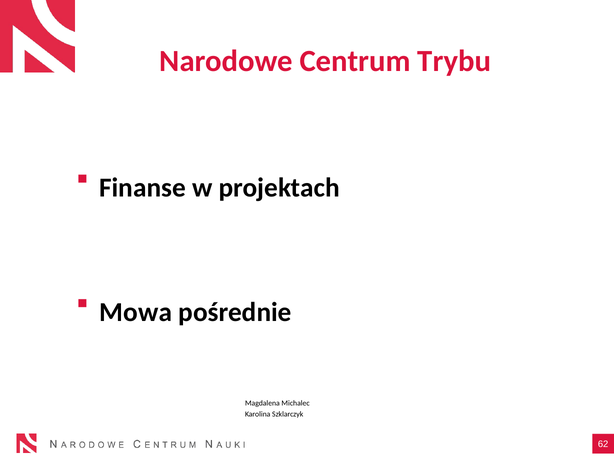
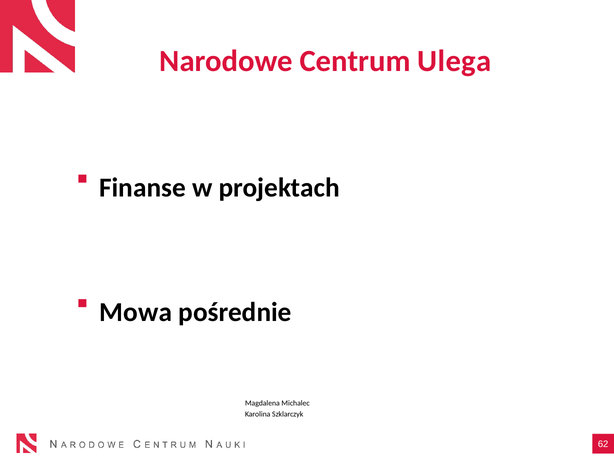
Trybu: Trybu -> Ulega
